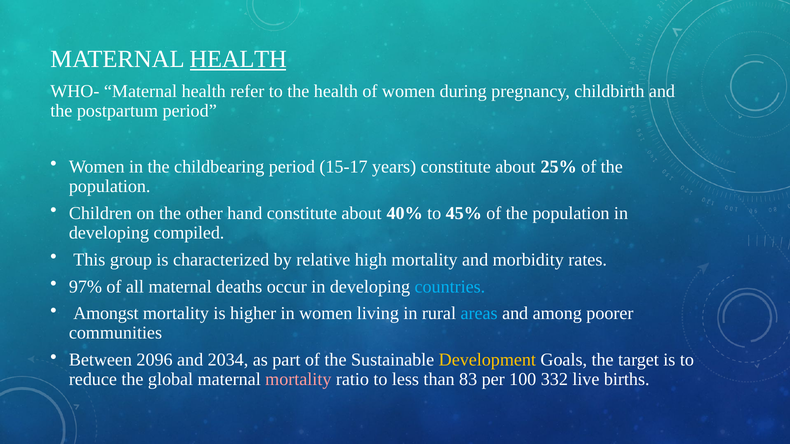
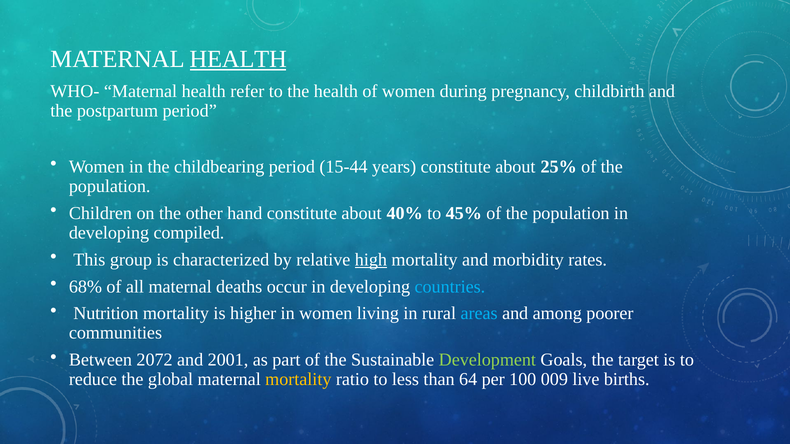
15-17: 15-17 -> 15-44
high underline: none -> present
97%: 97% -> 68%
Amongst: Amongst -> Nutrition
2096: 2096 -> 2072
2034: 2034 -> 2001
Development colour: yellow -> light green
mortality at (298, 380) colour: pink -> yellow
83: 83 -> 64
332: 332 -> 009
